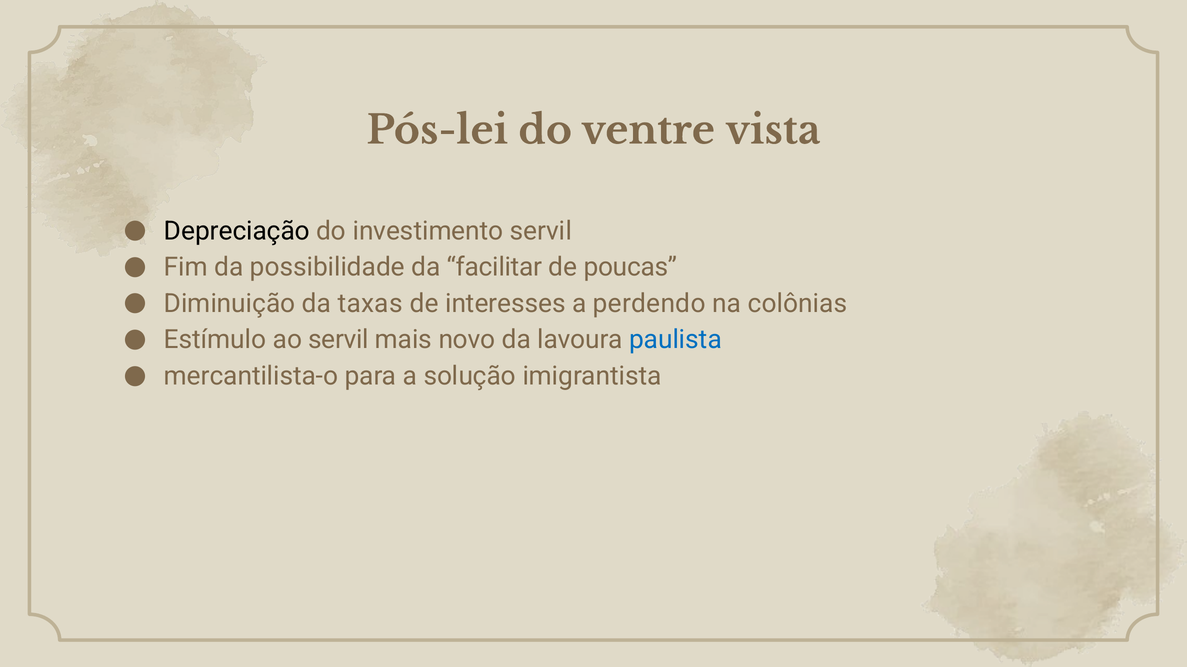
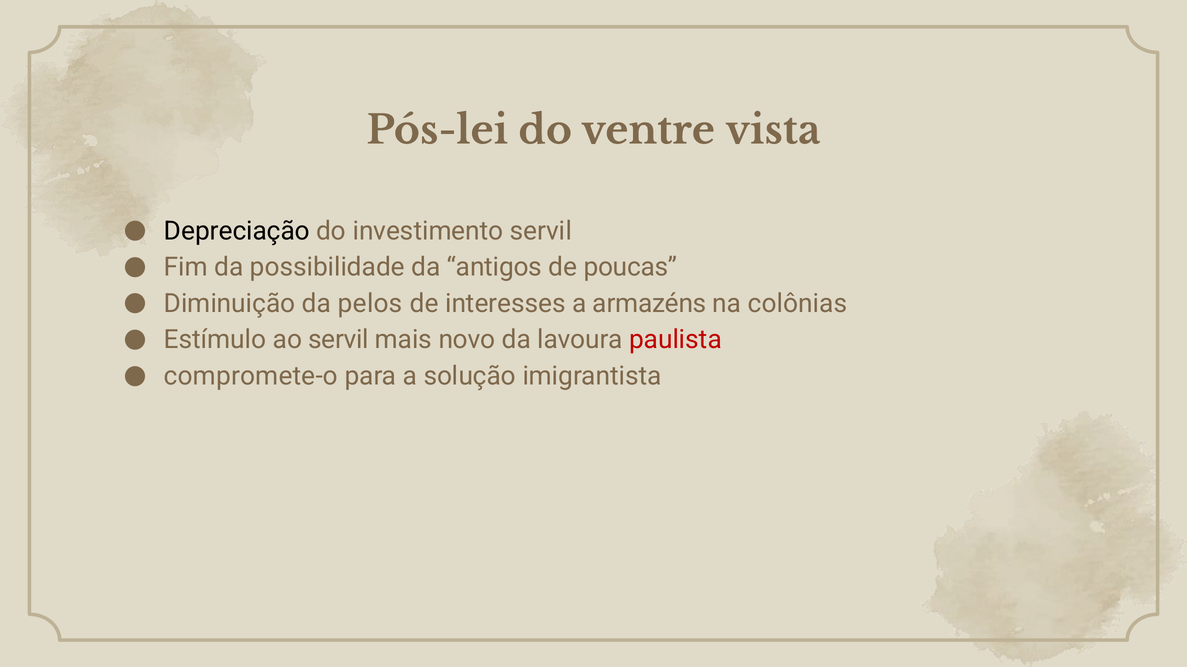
facilitar: facilitar -> antigos
taxas: taxas -> pelos
perdendo: perdendo -> armazéns
paulista colour: blue -> red
mercantilista-o: mercantilista-o -> compromete-o
